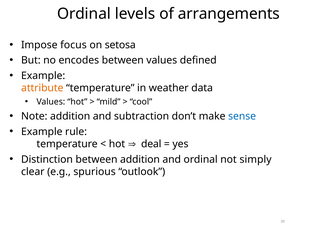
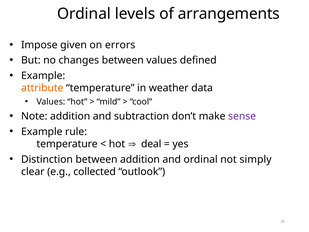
focus: focus -> given
setosa: setosa -> errors
encodes: encodes -> changes
sense colour: blue -> purple
spurious: spurious -> collected
